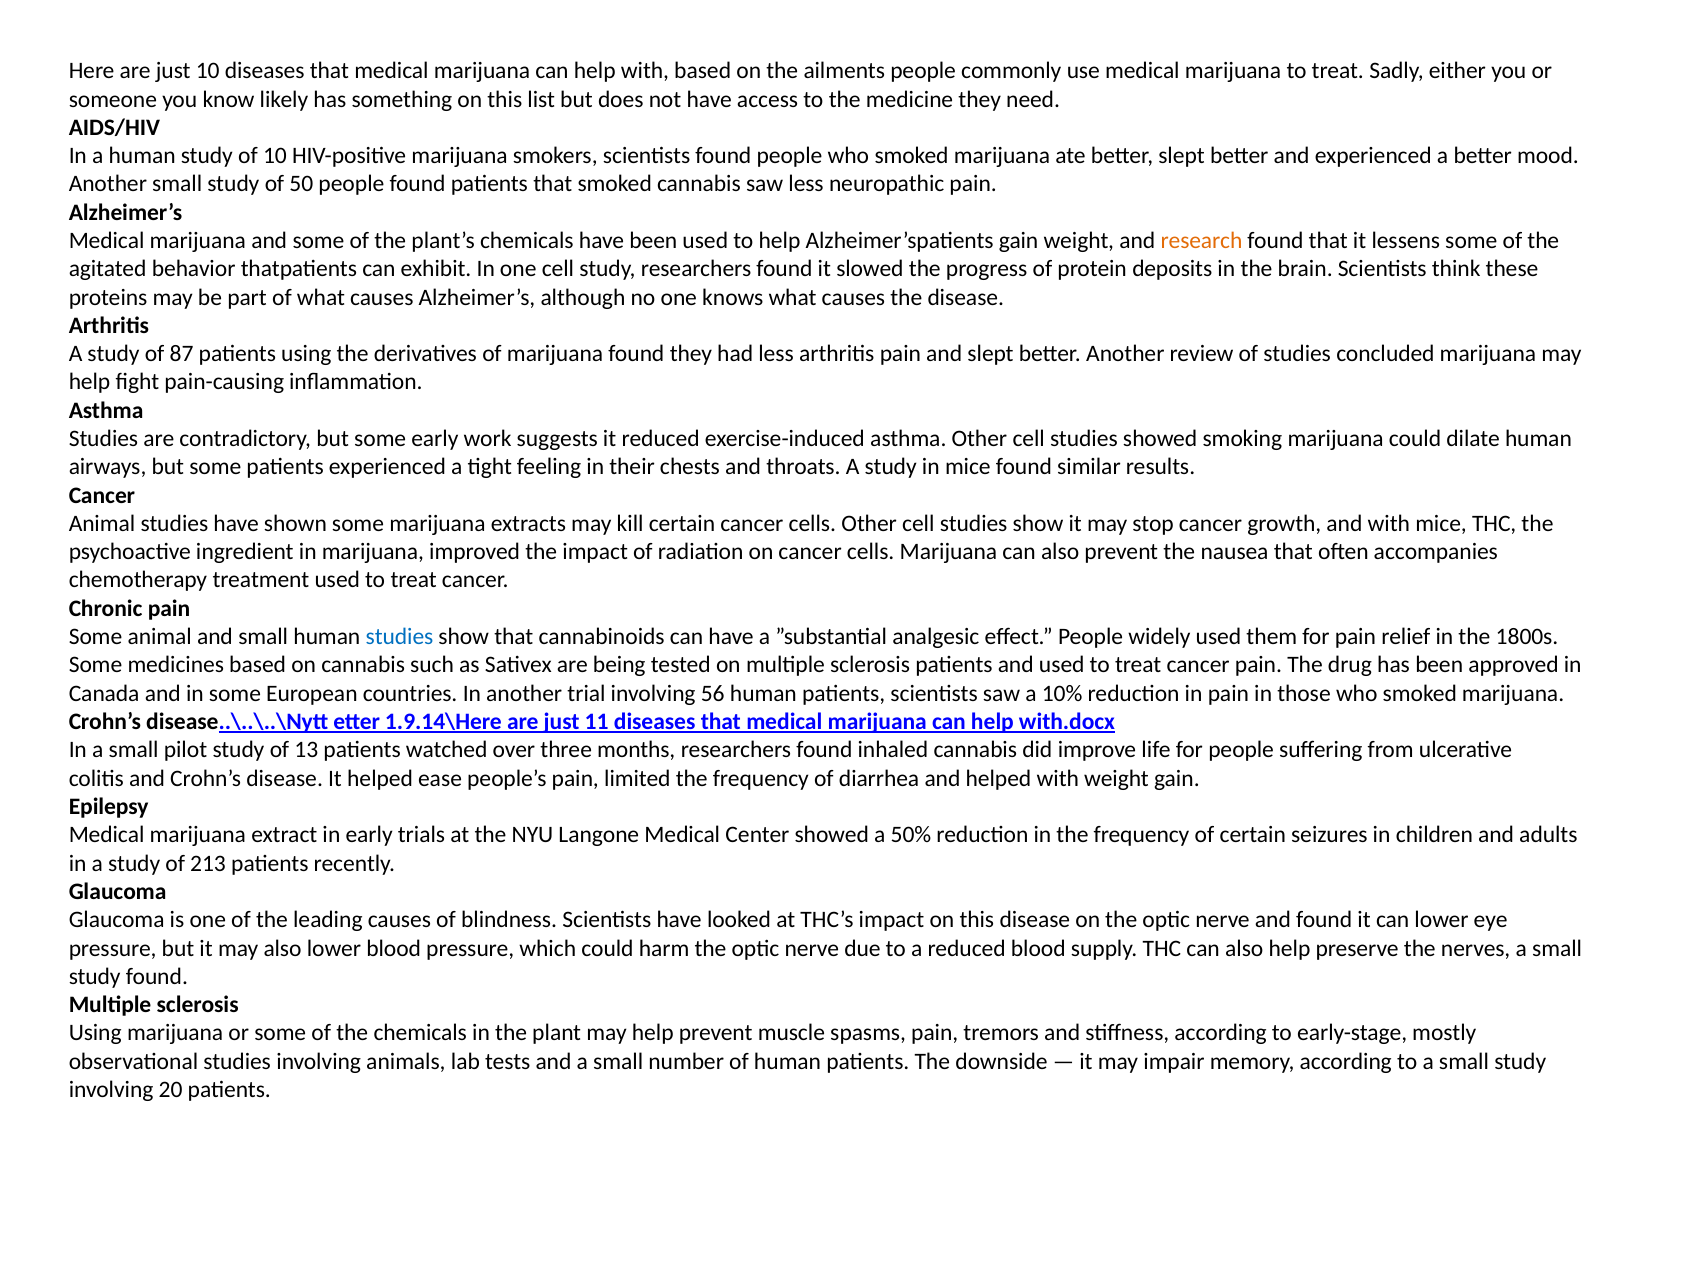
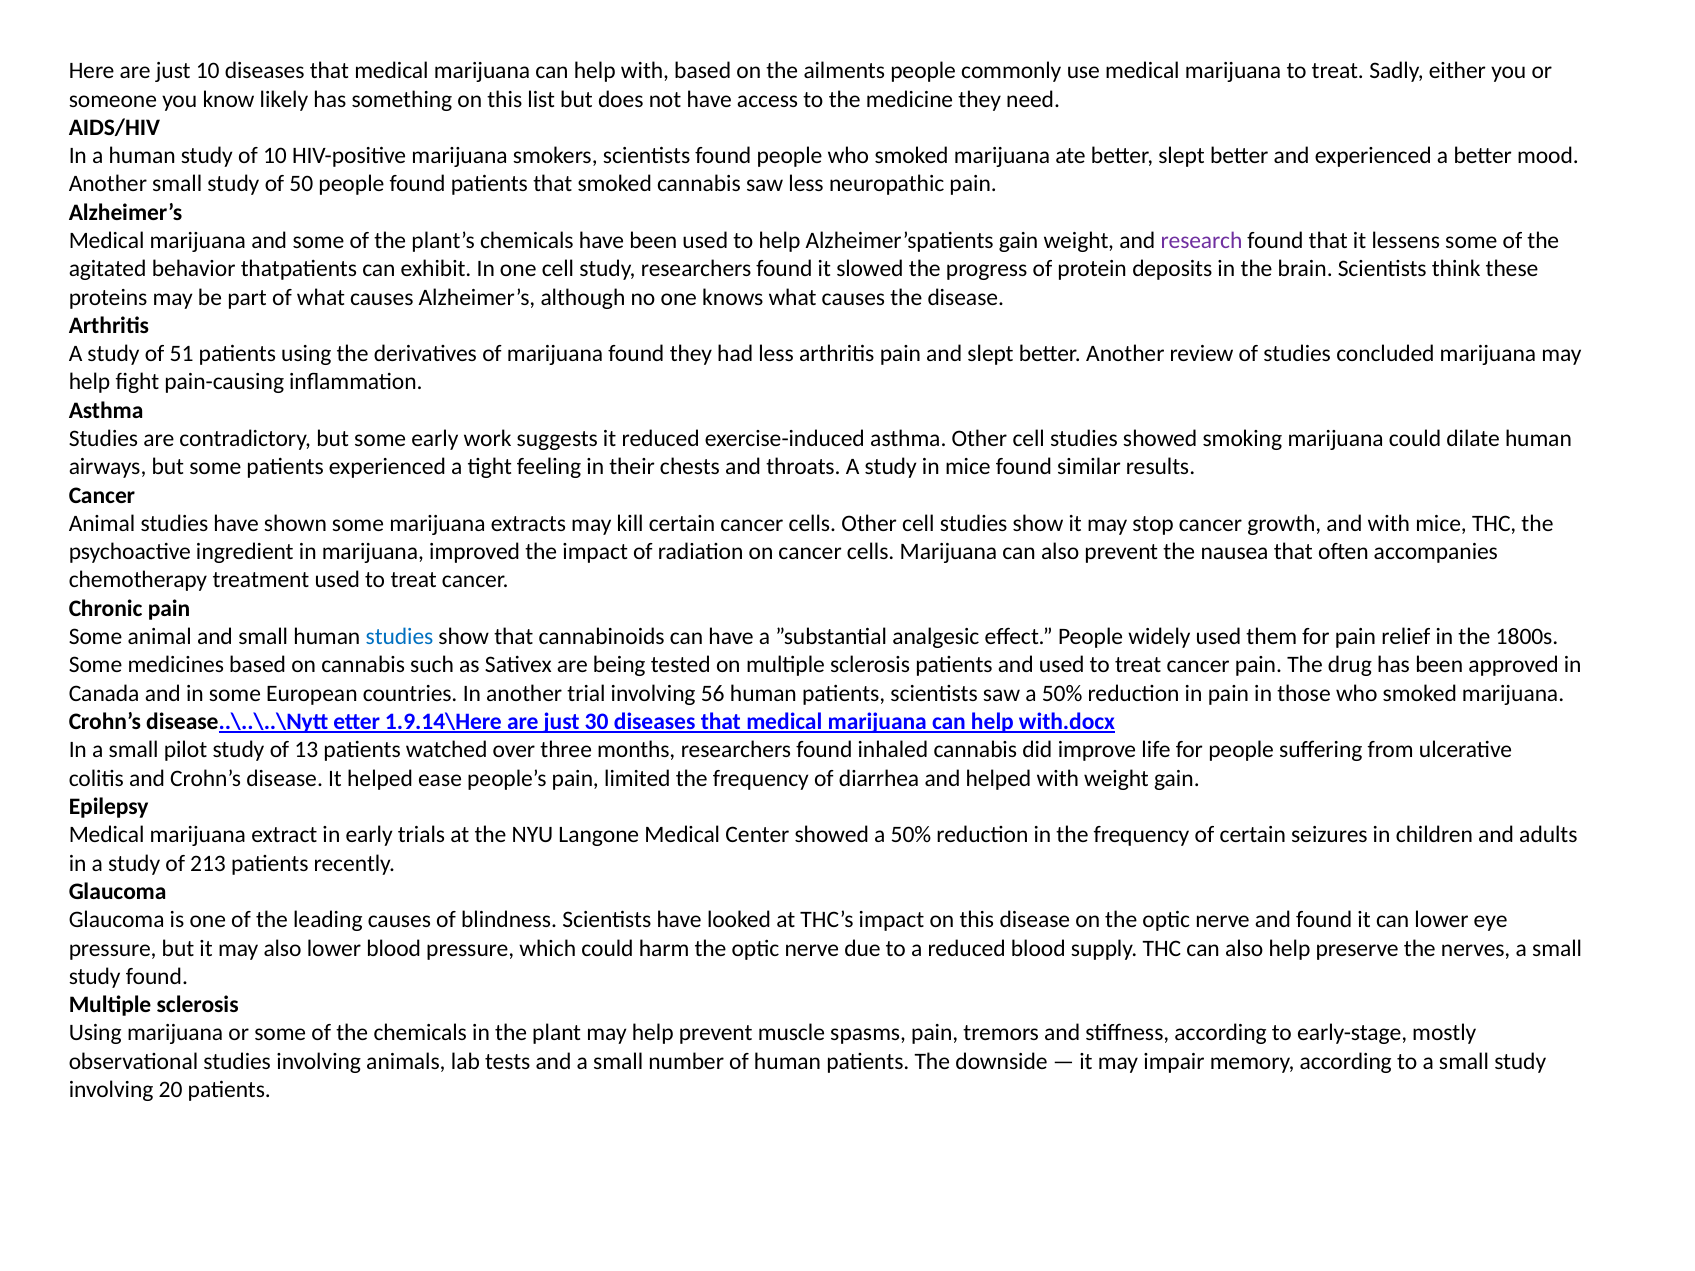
research colour: orange -> purple
87: 87 -> 51
saw a 10%: 10% -> 50%
11: 11 -> 30
